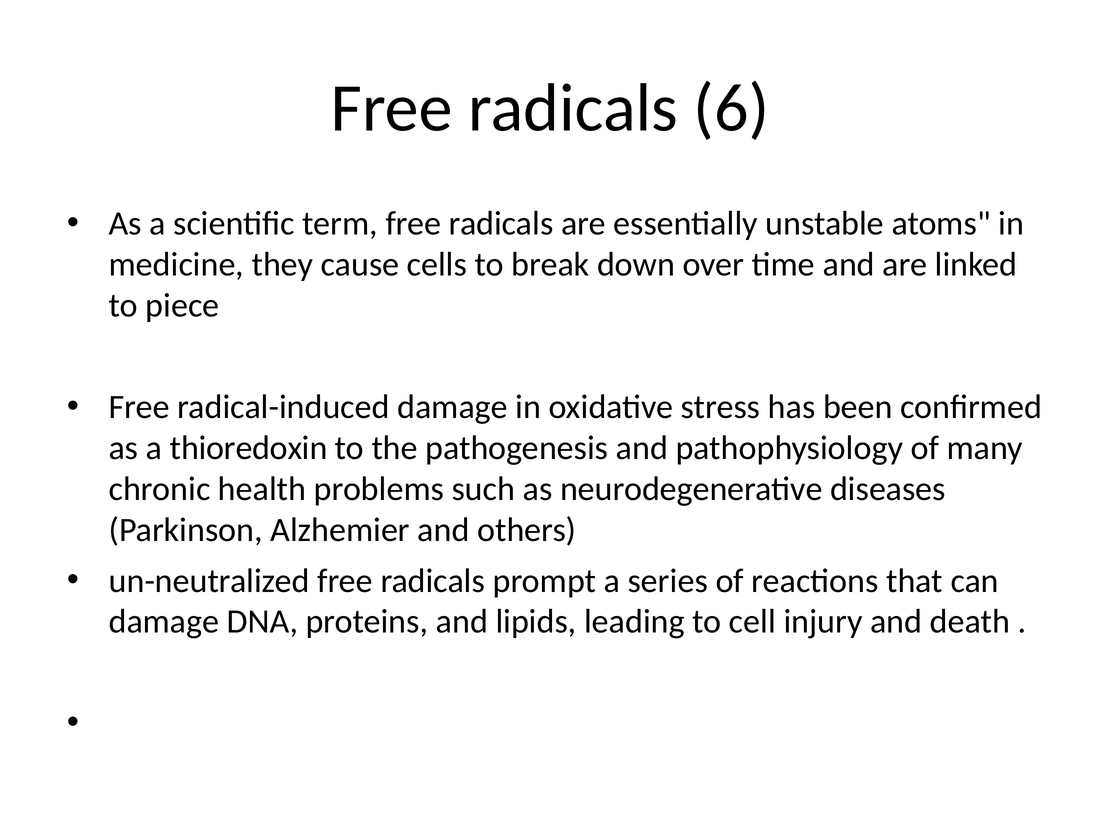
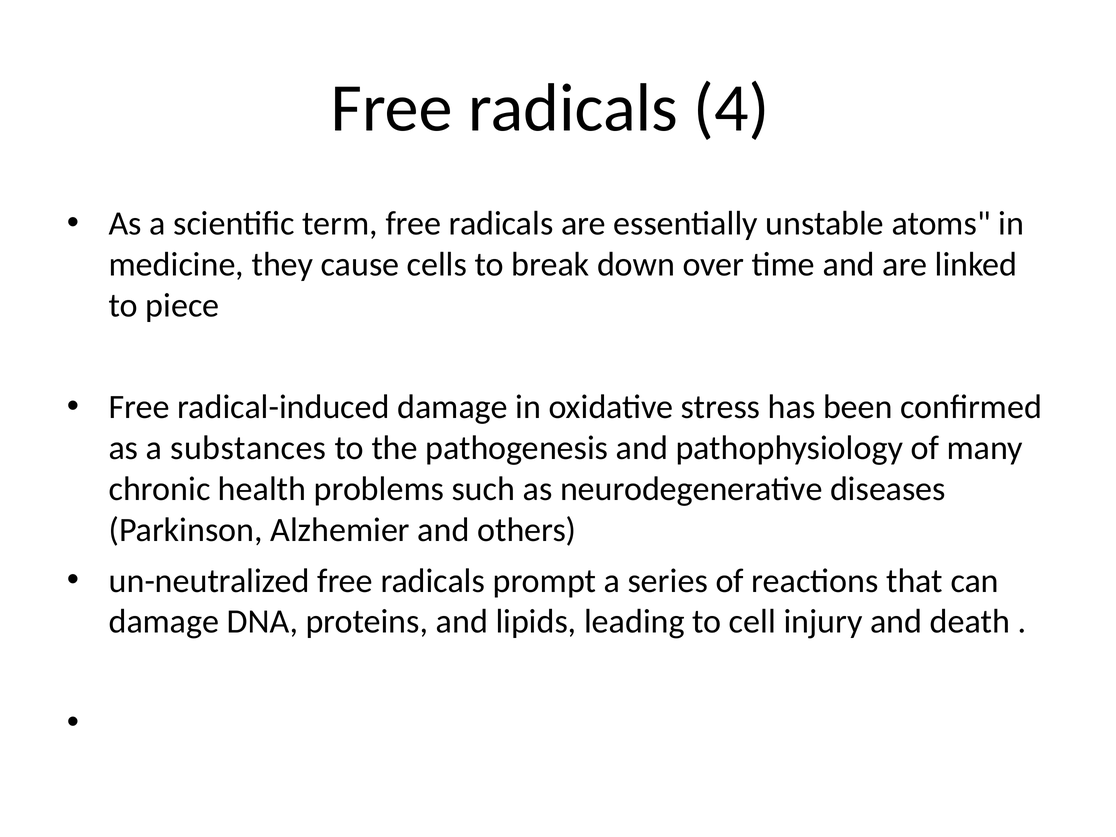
6: 6 -> 4
thioredoxin: thioredoxin -> substances
